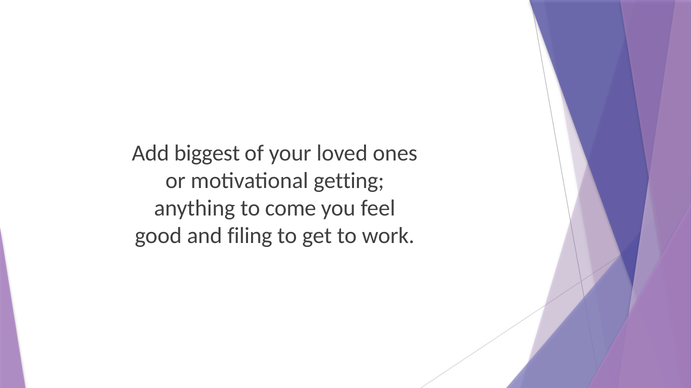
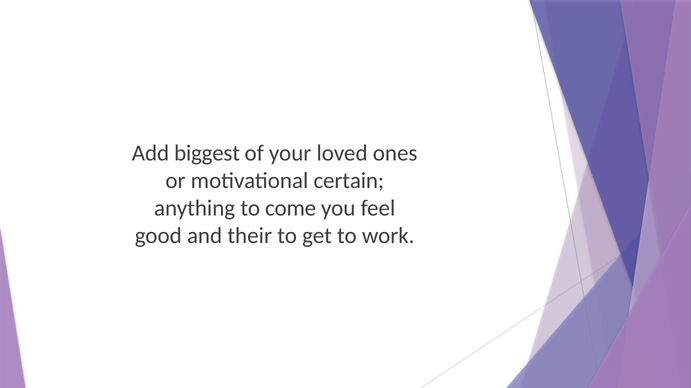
getting: getting -> certain
filing: filing -> their
